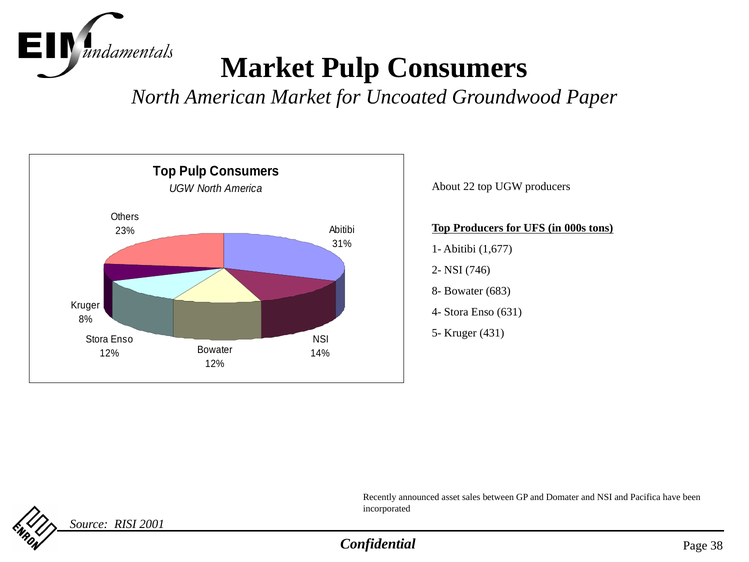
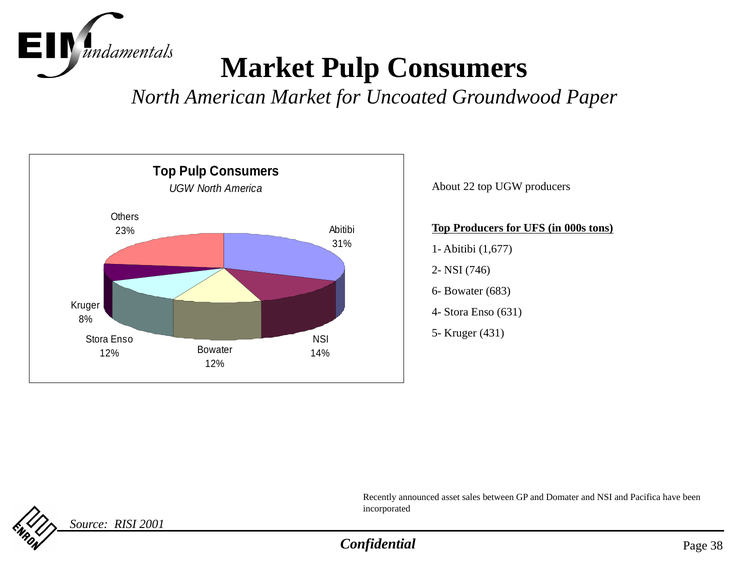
8-: 8- -> 6-
